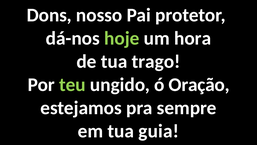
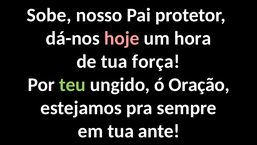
Dons: Dons -> Sobe
hoje colour: light green -> pink
trago: trago -> força
guia: guia -> ante
